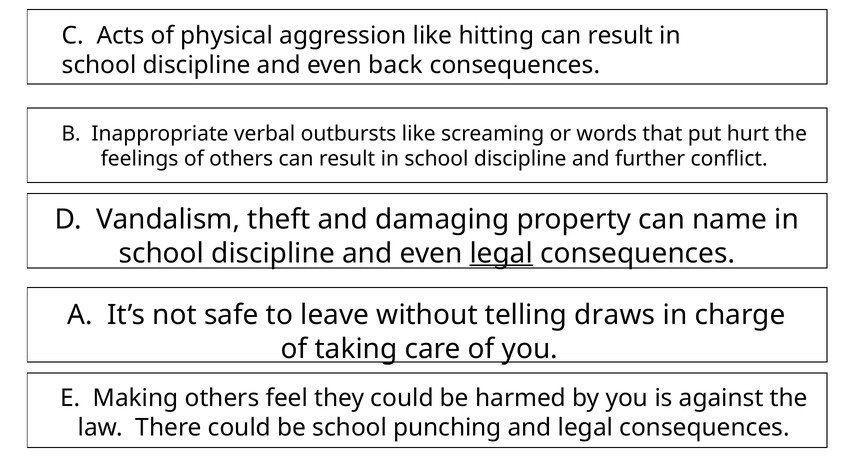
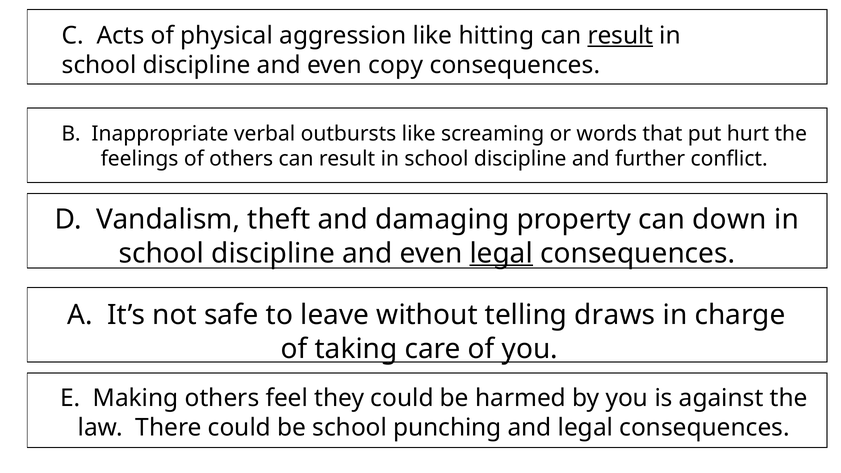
result at (620, 36) underline: none -> present
back: back -> copy
name: name -> down
